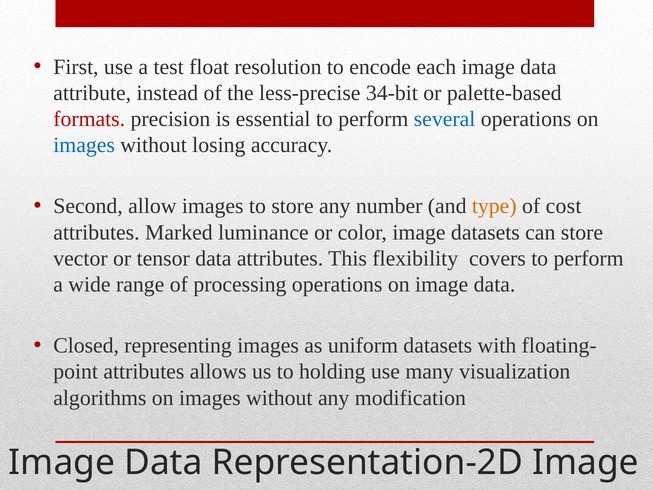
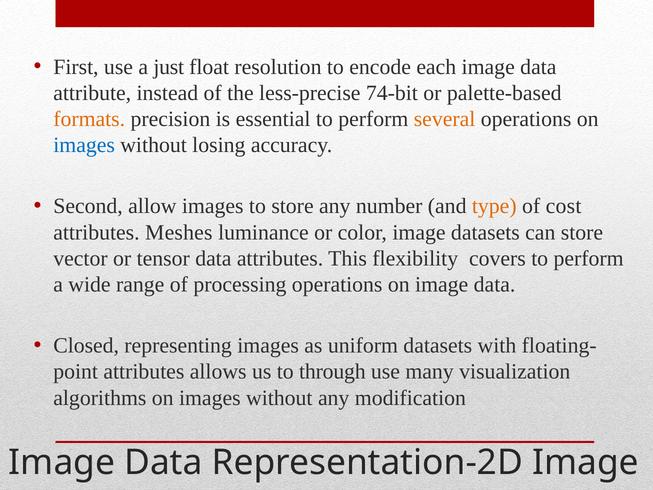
test: test -> just
34-bit: 34-bit -> 74-bit
formats colour: red -> orange
several colour: blue -> orange
Marked: Marked -> Meshes
holding: holding -> through
